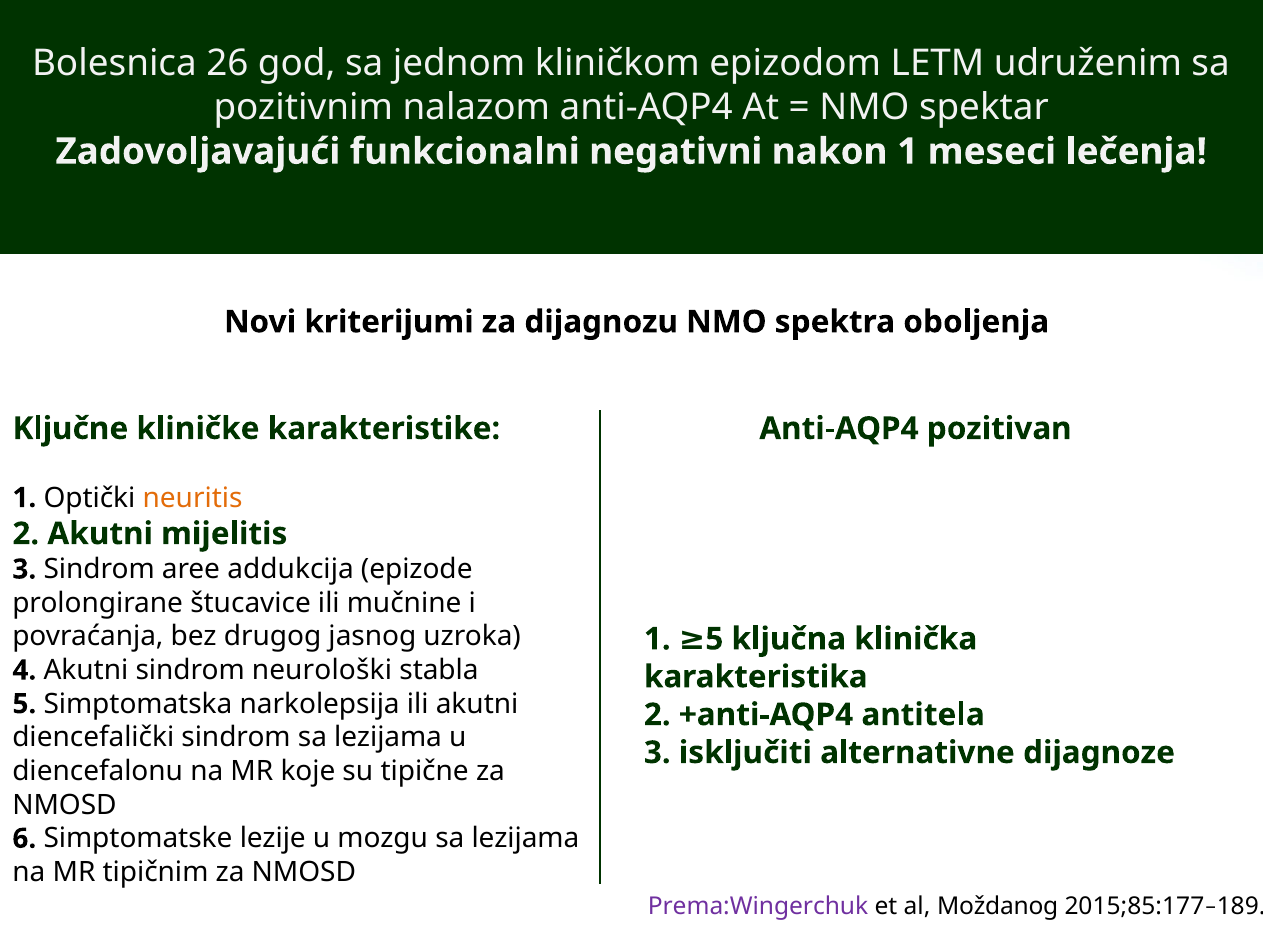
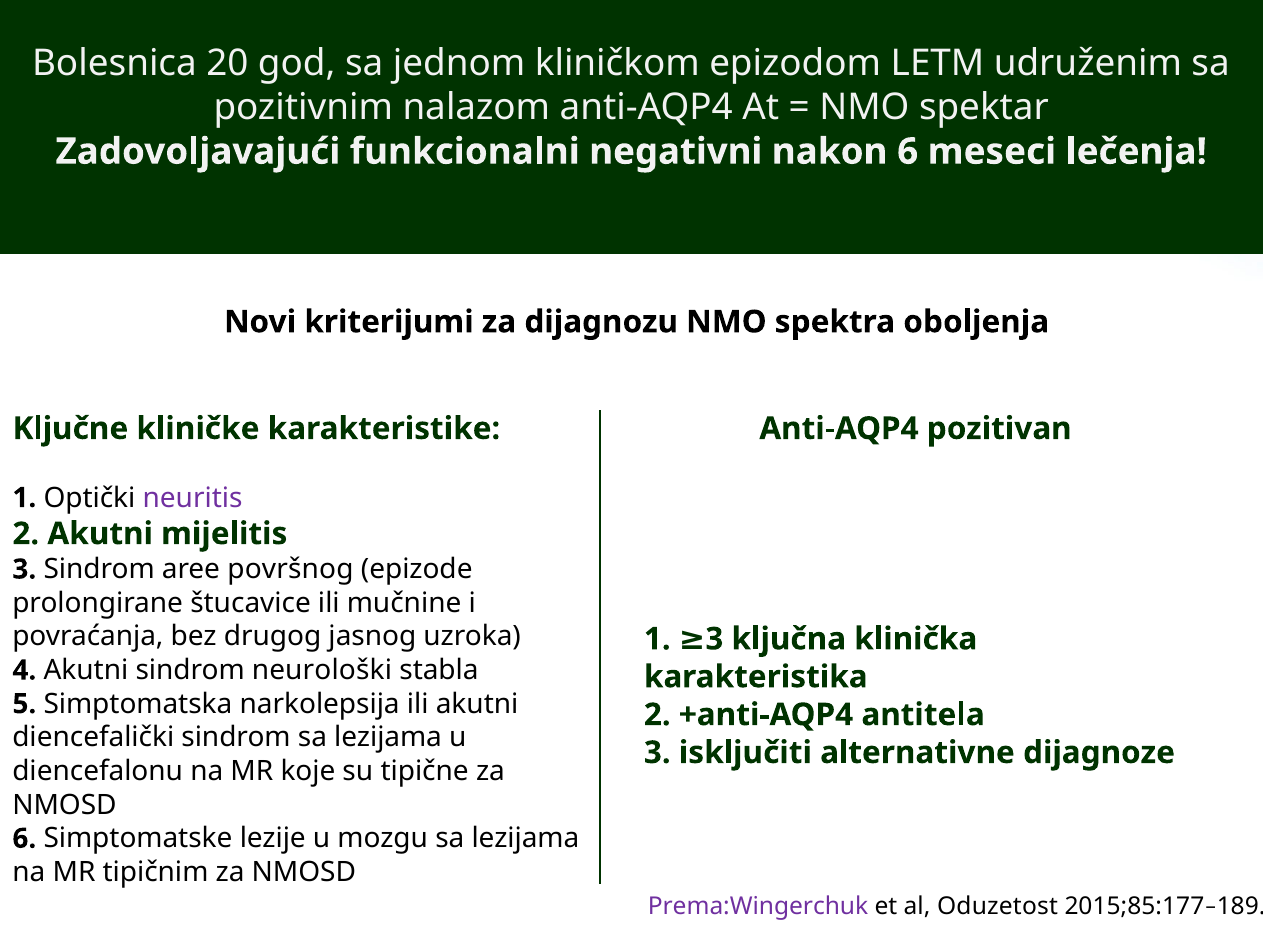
26: 26 -> 20
nakon 1: 1 -> 6
neuritis colour: orange -> purple
addukcija: addukcija -> površnog
5 at (714, 639): 5 -> 3
Moždanog: Moždanog -> Oduzetost
